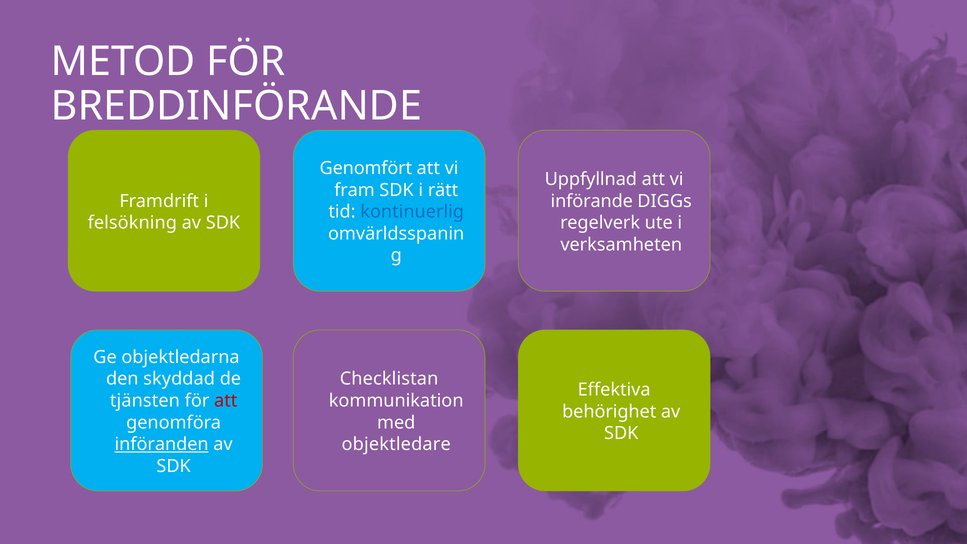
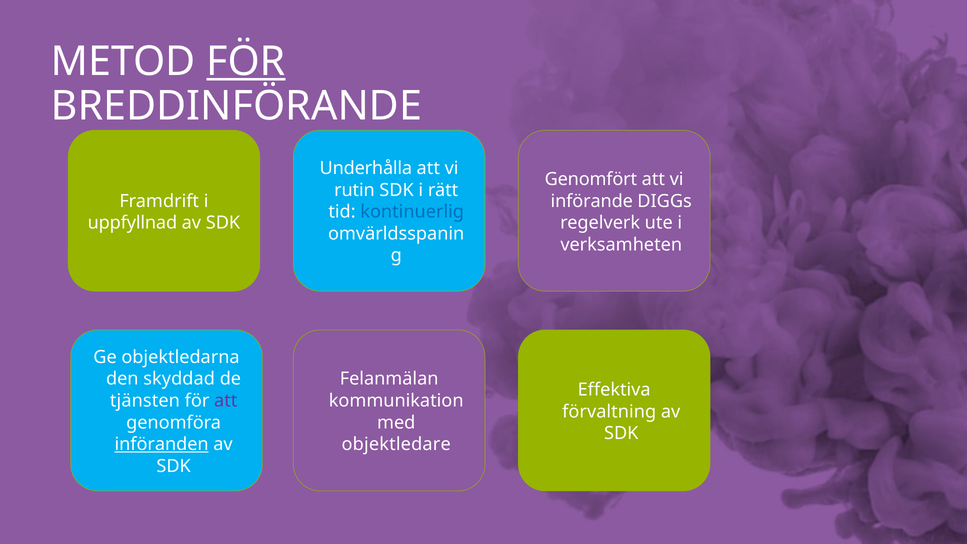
FÖR at (246, 62) underline: none -> present
Genomfört: Genomfört -> Underhålla
Uppfyllnad: Uppfyllnad -> Genomfört
fram: fram -> rutin
felsökning: felsökning -> uppfyllnad
Checklistan: Checklistan -> Felanmälan
att at (226, 401) colour: red -> purple
behörighet: behörighet -> förvaltning
